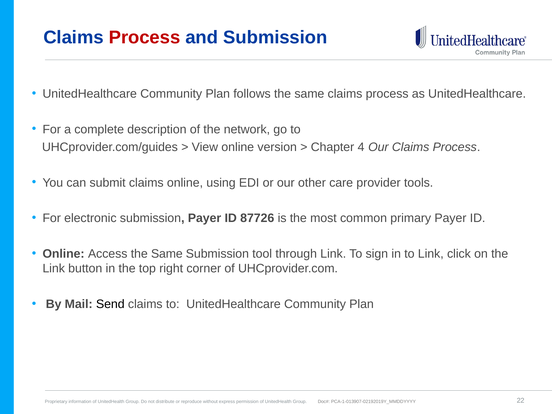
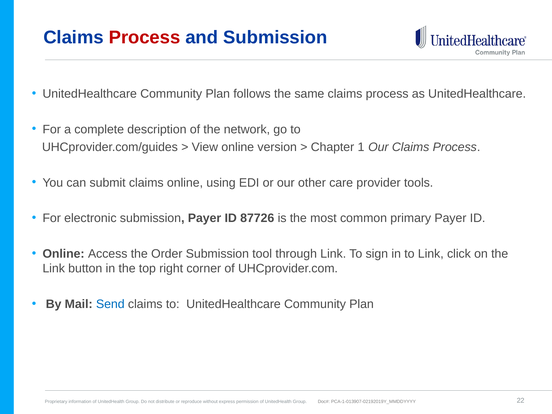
4: 4 -> 1
Access the Same: Same -> Order
Send colour: black -> blue
